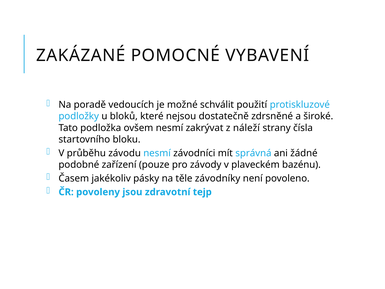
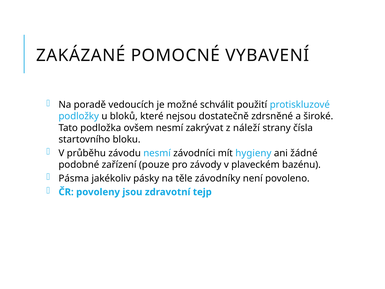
správná: správná -> hygieny
Časem: Časem -> Pásma
